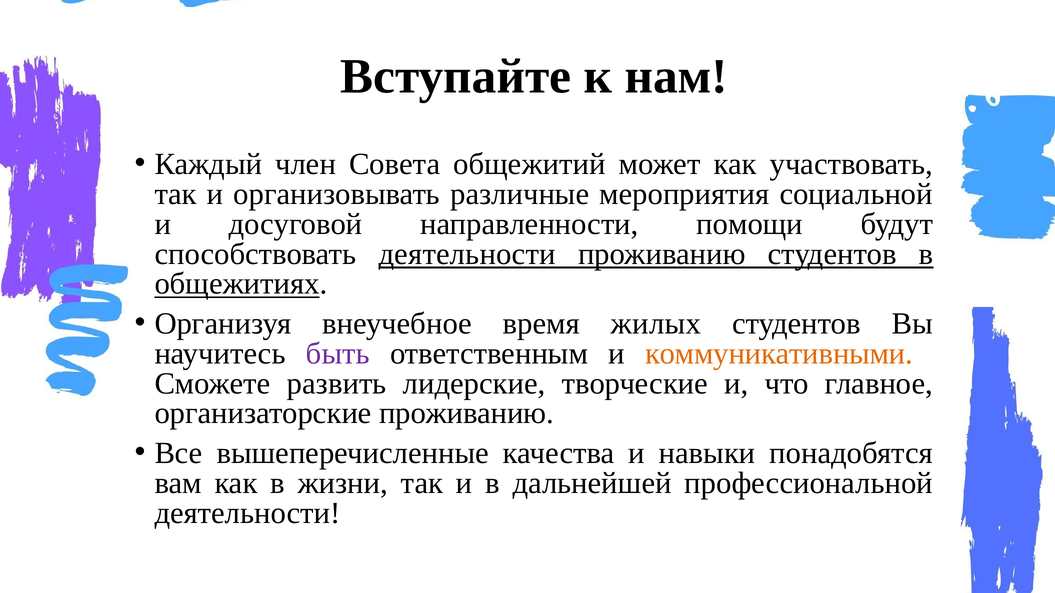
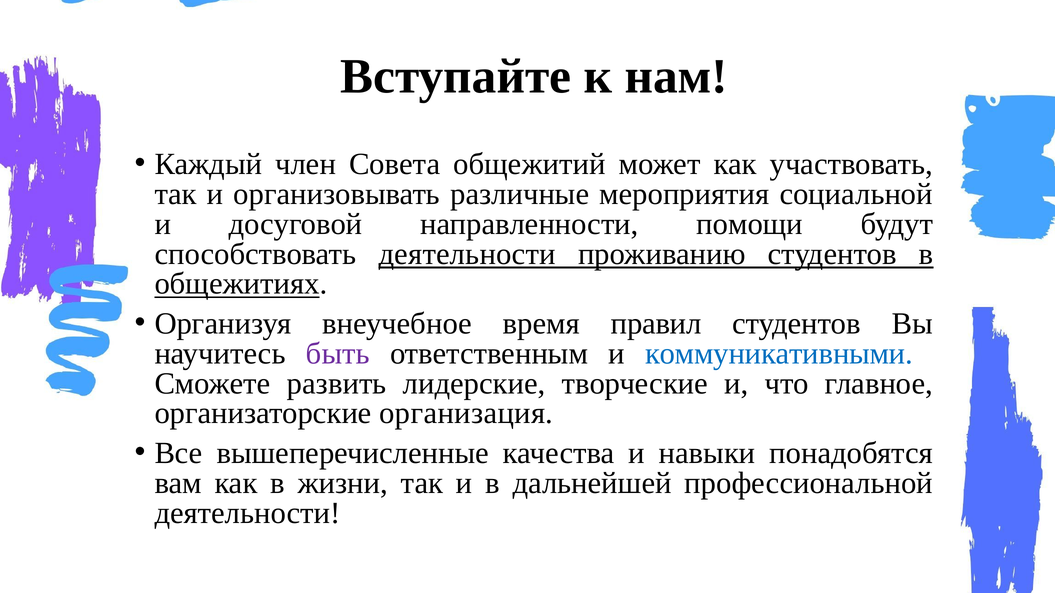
жилых: жилых -> правил
коммуникативными colour: orange -> blue
организаторские проживанию: проживанию -> организация
